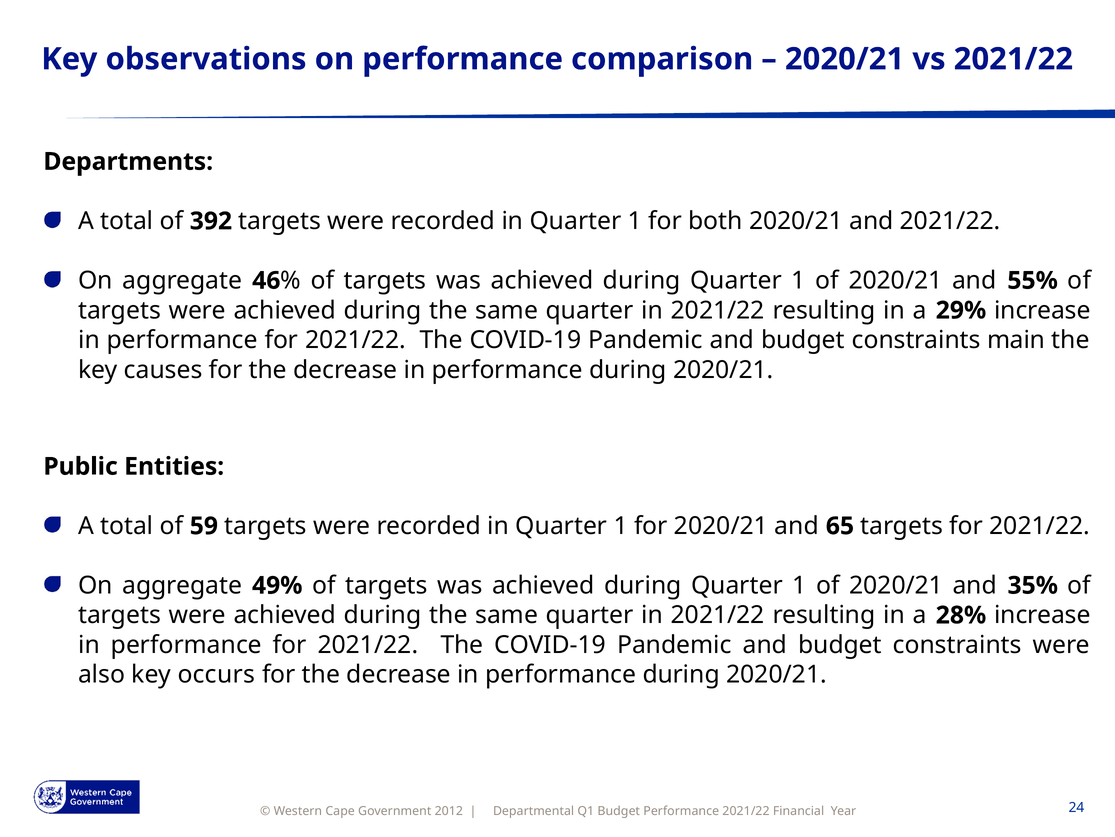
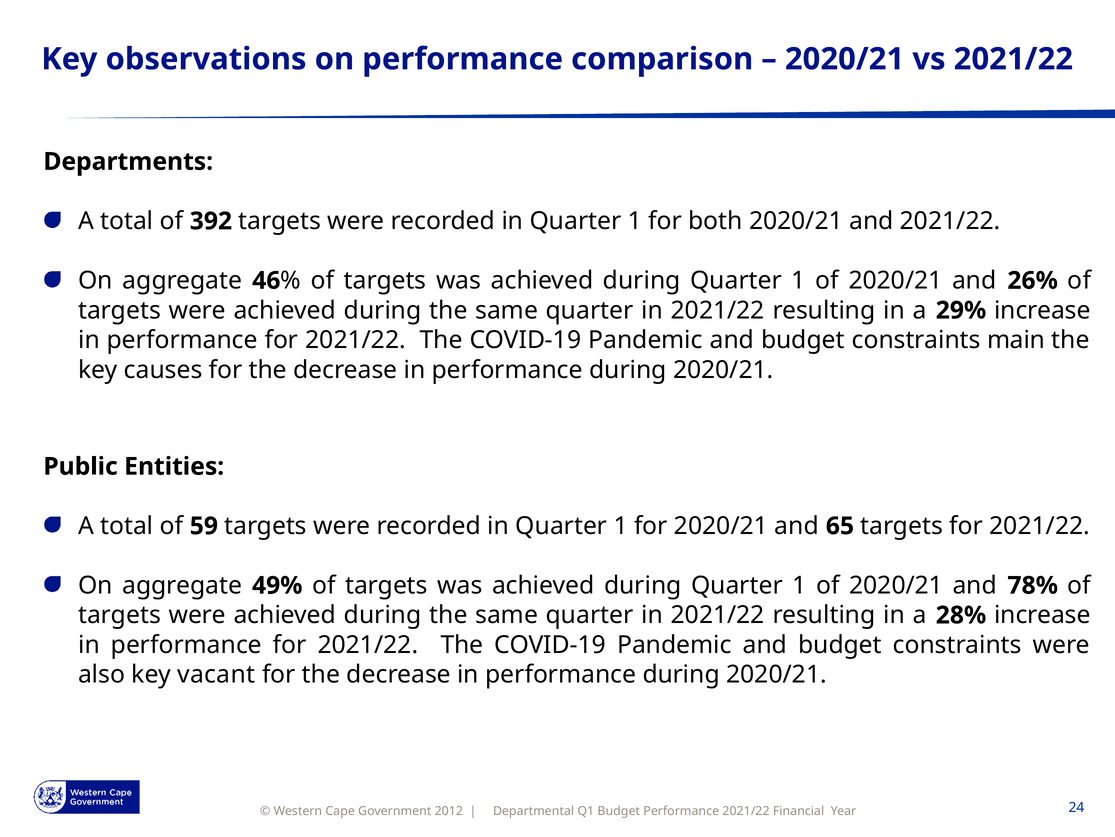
55%: 55% -> 26%
35%: 35% -> 78%
occurs: occurs -> vacant
